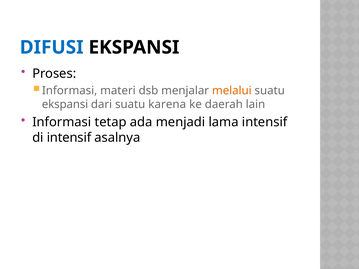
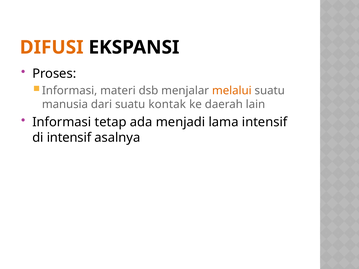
DIFUSI colour: blue -> orange
ekspansi at (65, 104): ekspansi -> manusia
karena: karena -> kontak
